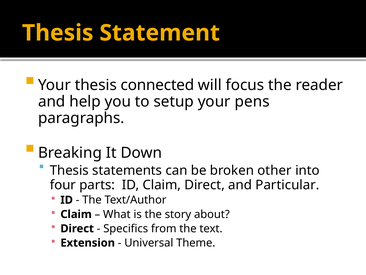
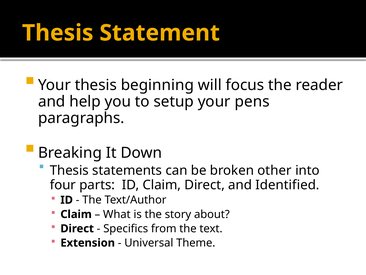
connected: connected -> beginning
Particular: Particular -> Identified
